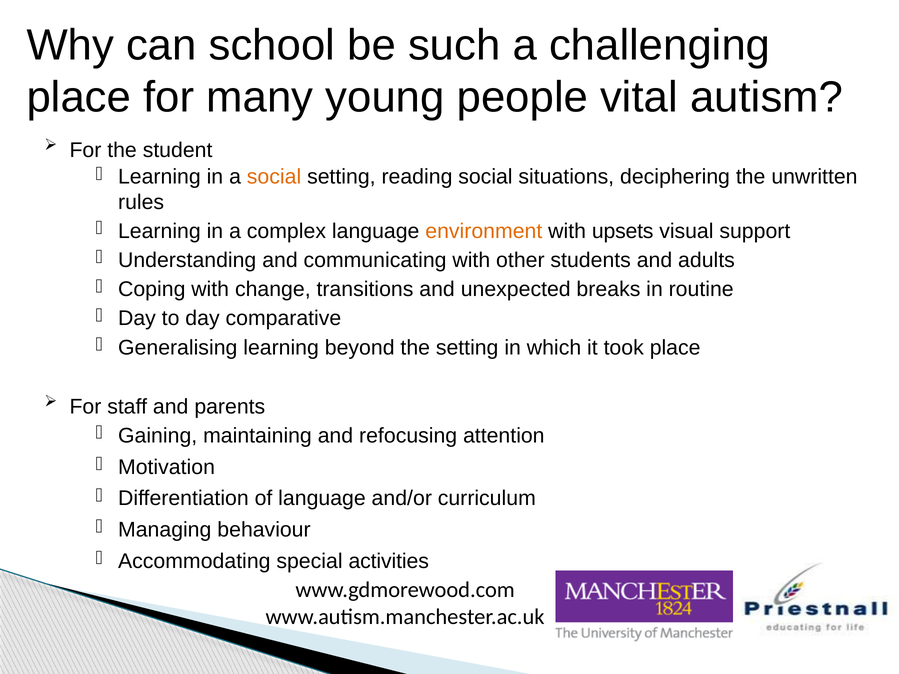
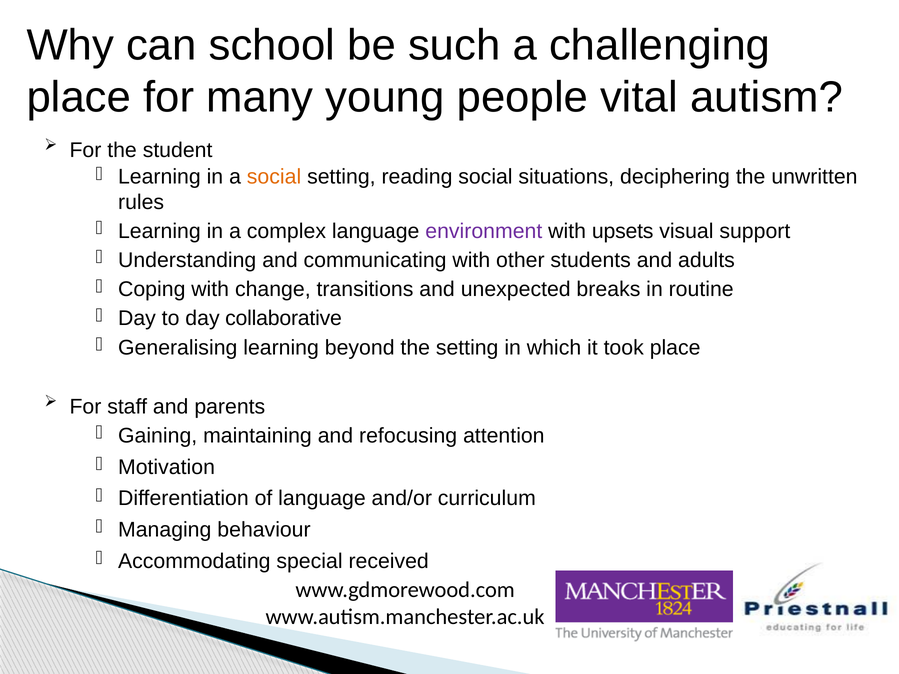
environment colour: orange -> purple
comparative: comparative -> collaborative
activities: activities -> received
